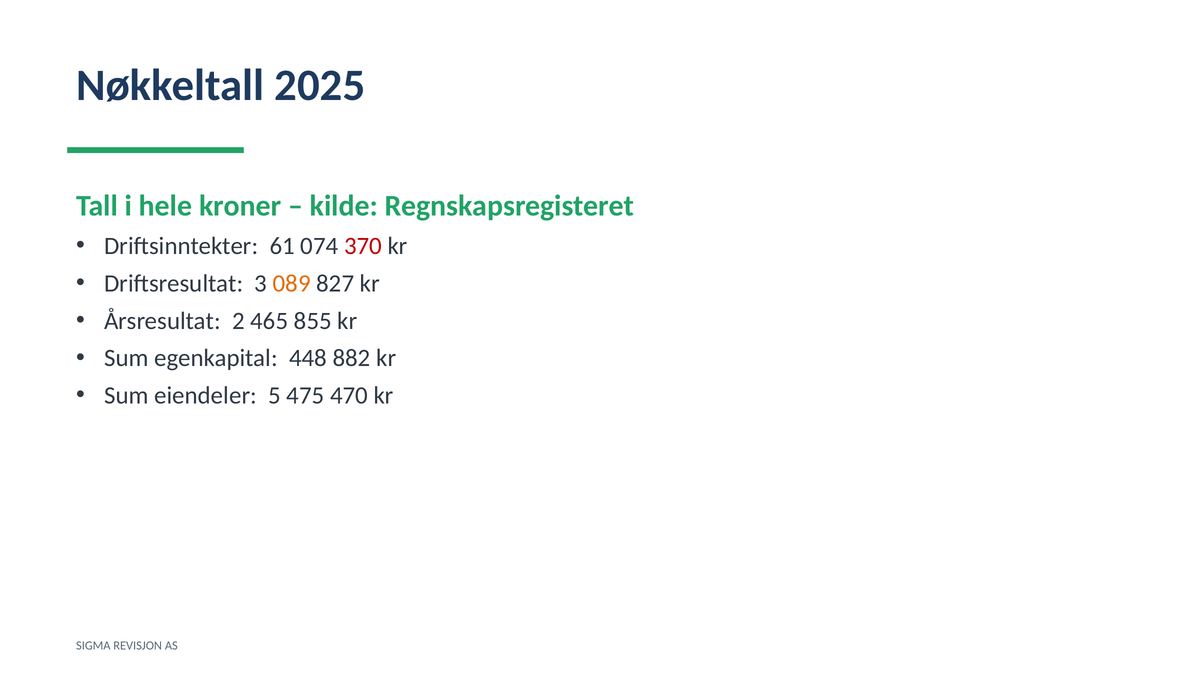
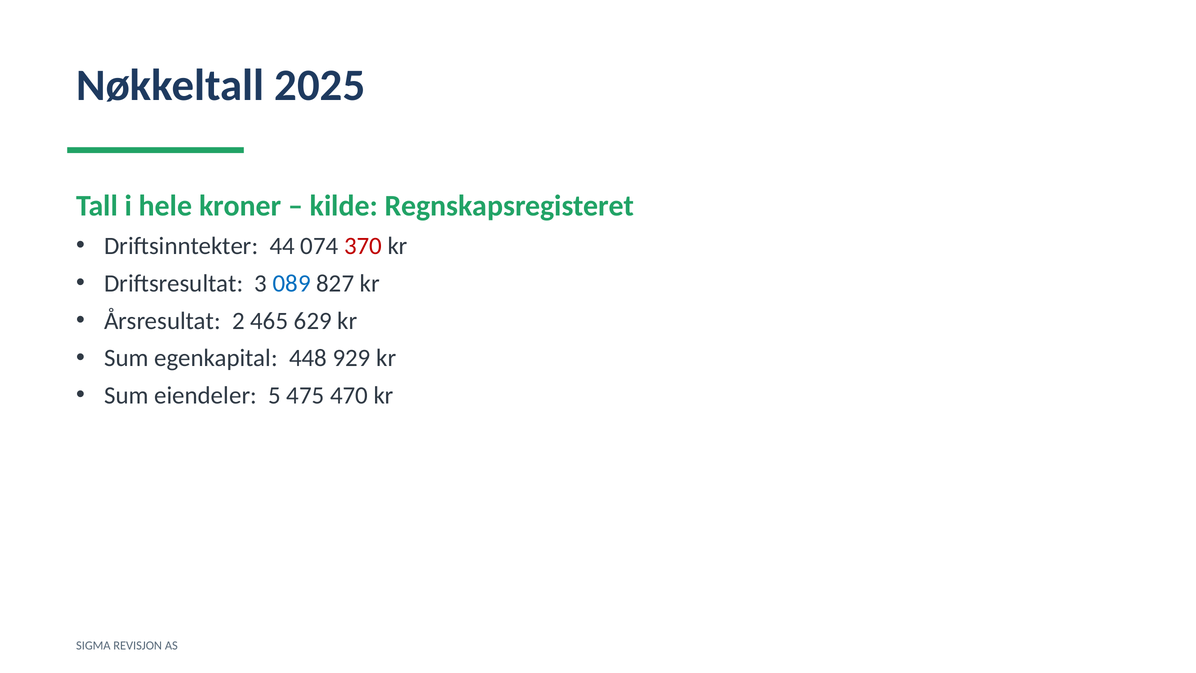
61: 61 -> 44
089 colour: orange -> blue
855: 855 -> 629
882: 882 -> 929
